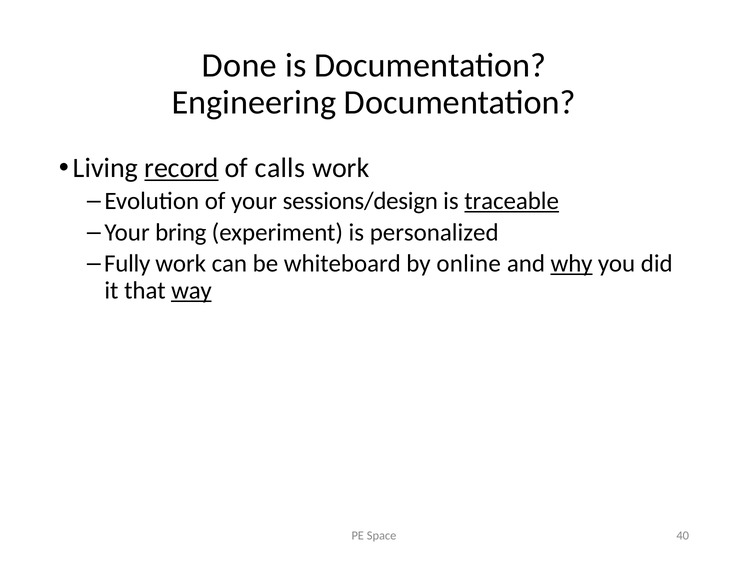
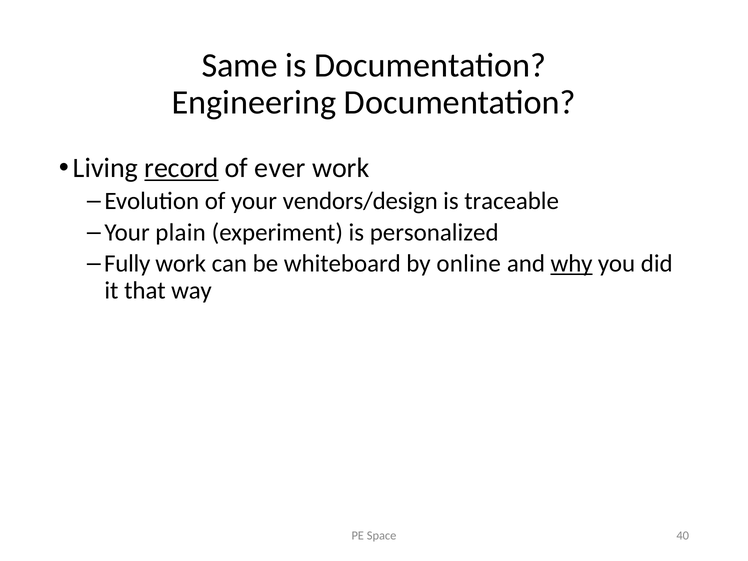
Done: Done -> Same
calls: calls -> ever
sessions/design: sessions/design -> vendors/design
traceable underline: present -> none
bring: bring -> plain
way underline: present -> none
